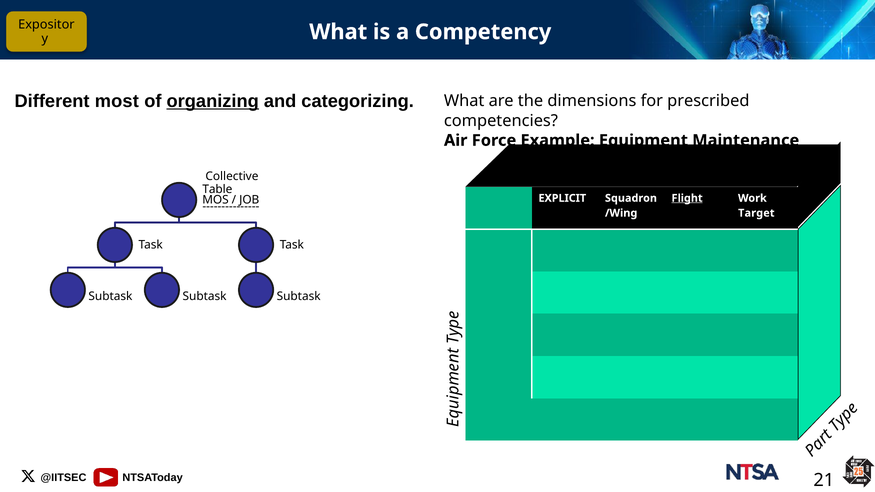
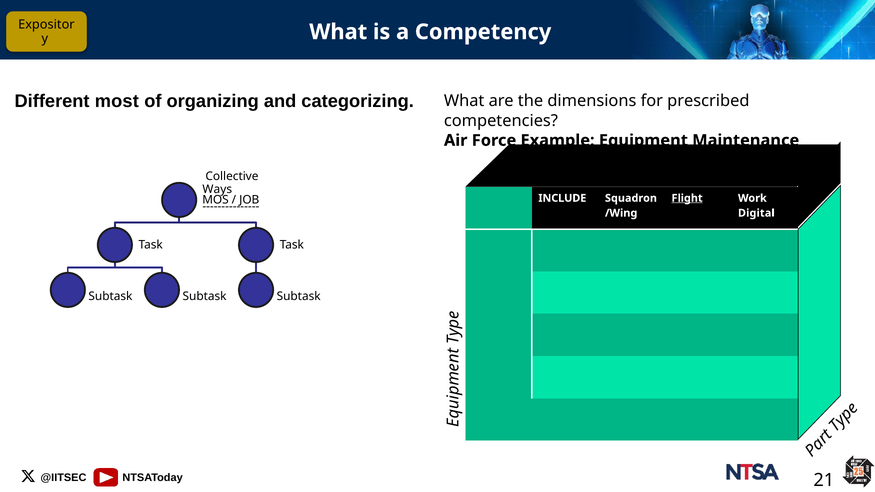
organizing underline: present -> none
Table: Table -> Ways
EXPLICIT: EXPLICIT -> INCLUDE
Target: Target -> Digital
